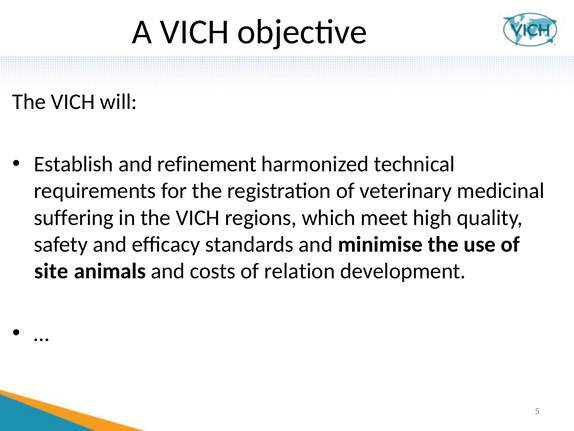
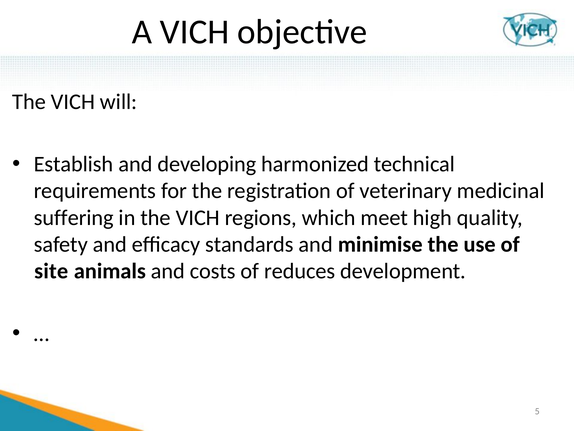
refinement: refinement -> developing
relation: relation -> reduces
